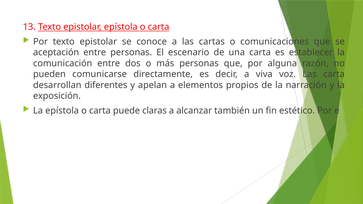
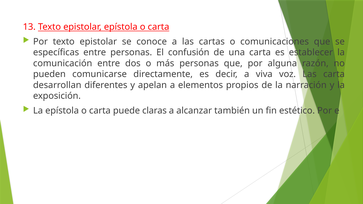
aceptación: aceptación -> específicas
escenario: escenario -> confusión
